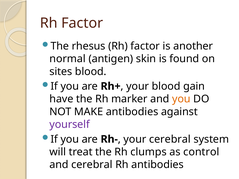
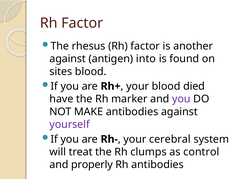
normal at (68, 59): normal -> against
skin: skin -> into
gain: gain -> died
you at (181, 99) colour: orange -> purple
and cerebral: cerebral -> properly
